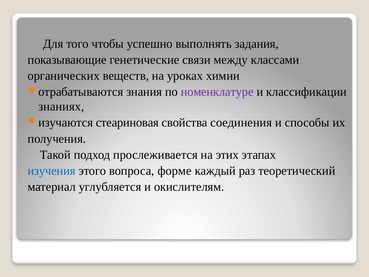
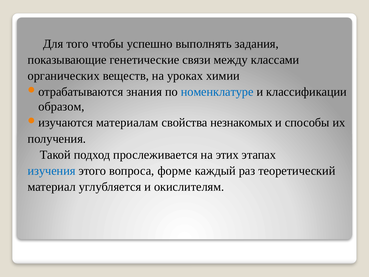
номенклатуре colour: purple -> blue
знаниях: знаниях -> образом
стеариновая: стеариновая -> материалам
соединения: соединения -> незнакомых
